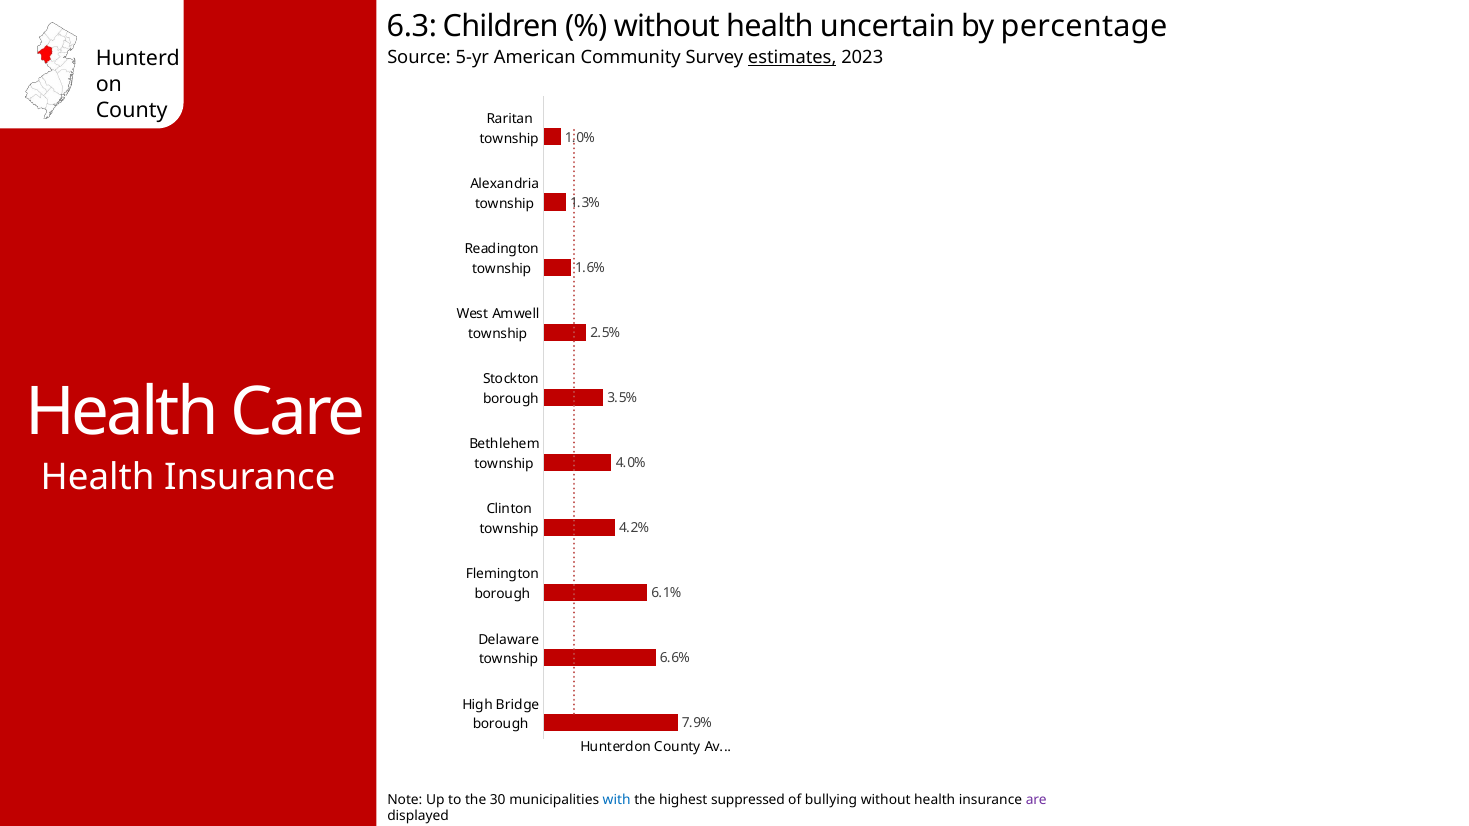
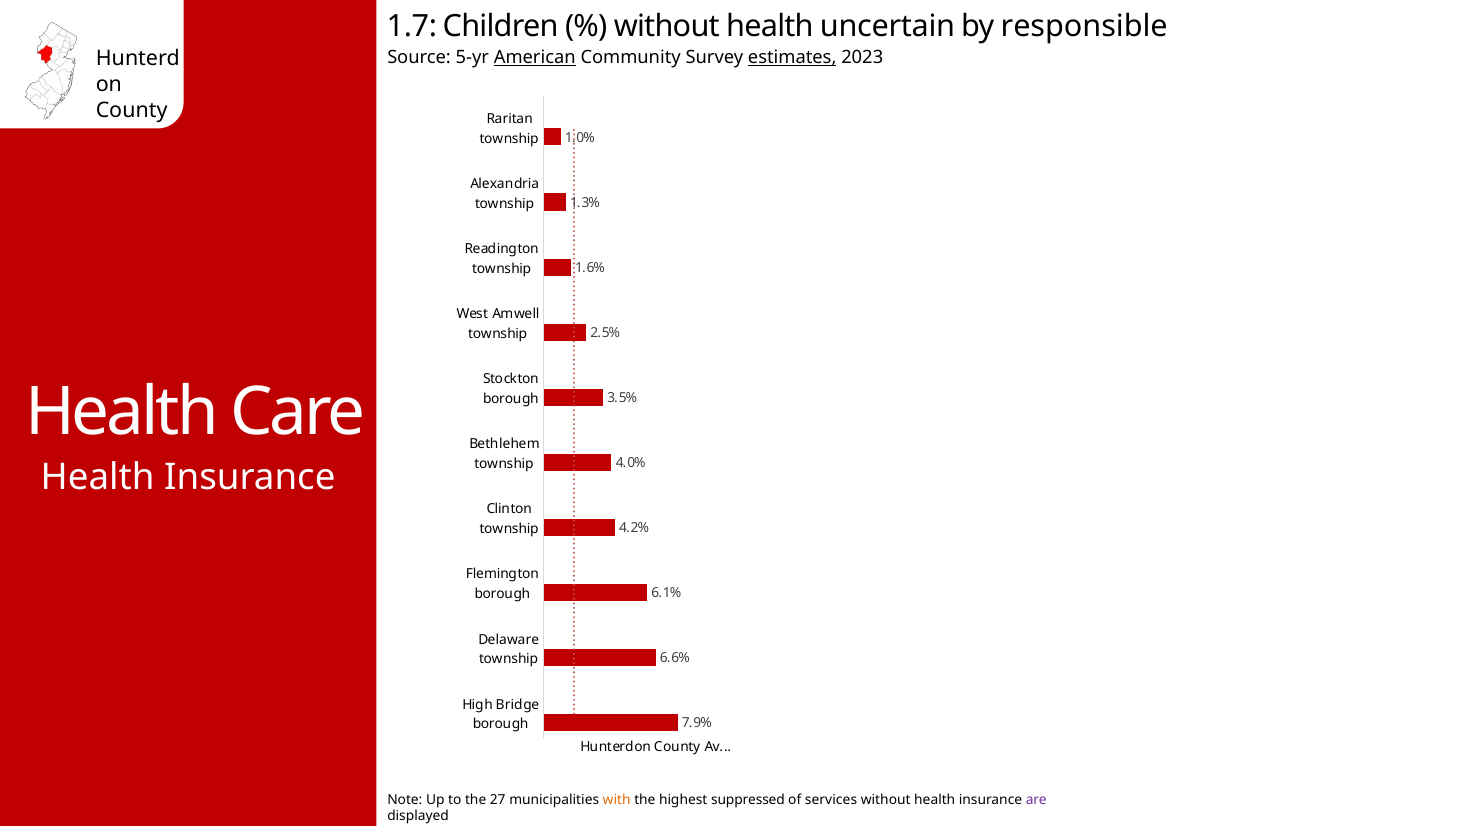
6.3: 6.3 -> 1.7
percentage: percentage -> responsible
American underline: none -> present
30: 30 -> 27
with colour: blue -> orange
bullying: bullying -> services
